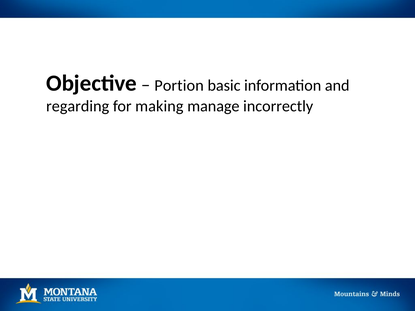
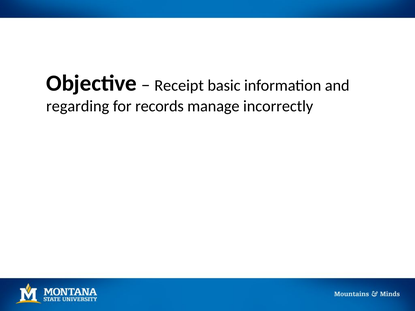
Portion: Portion -> Receipt
making: making -> records
